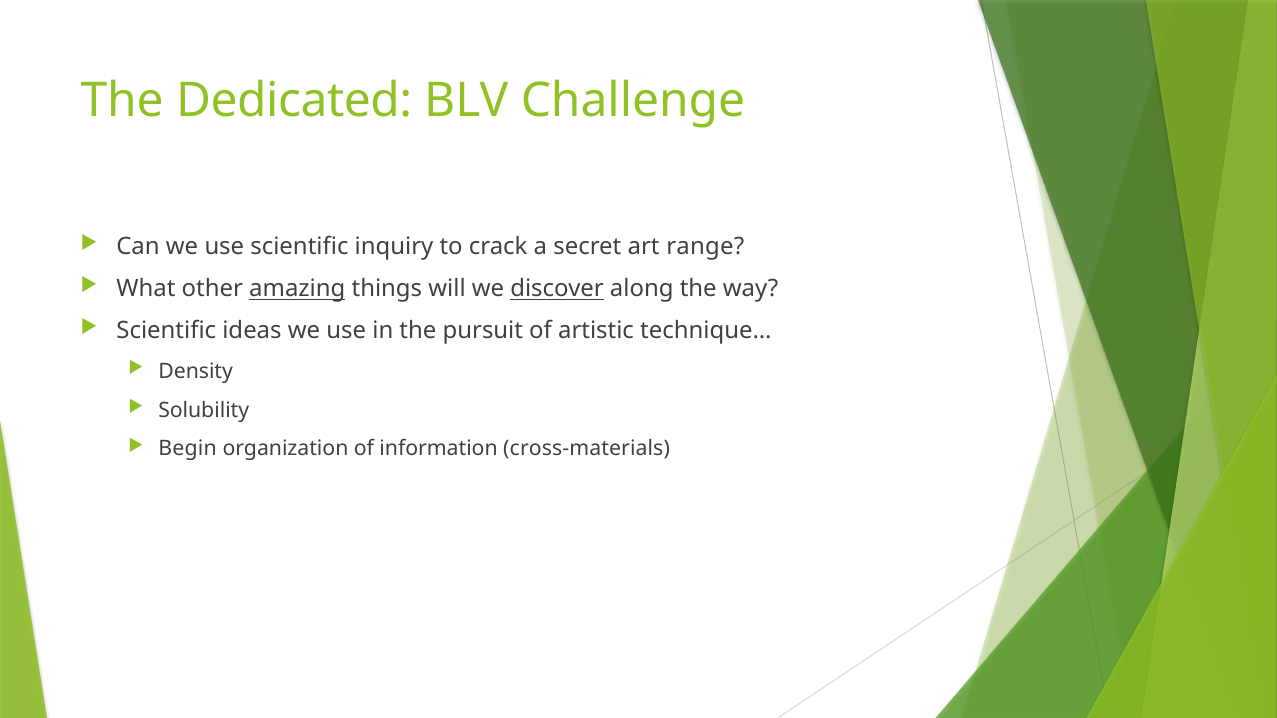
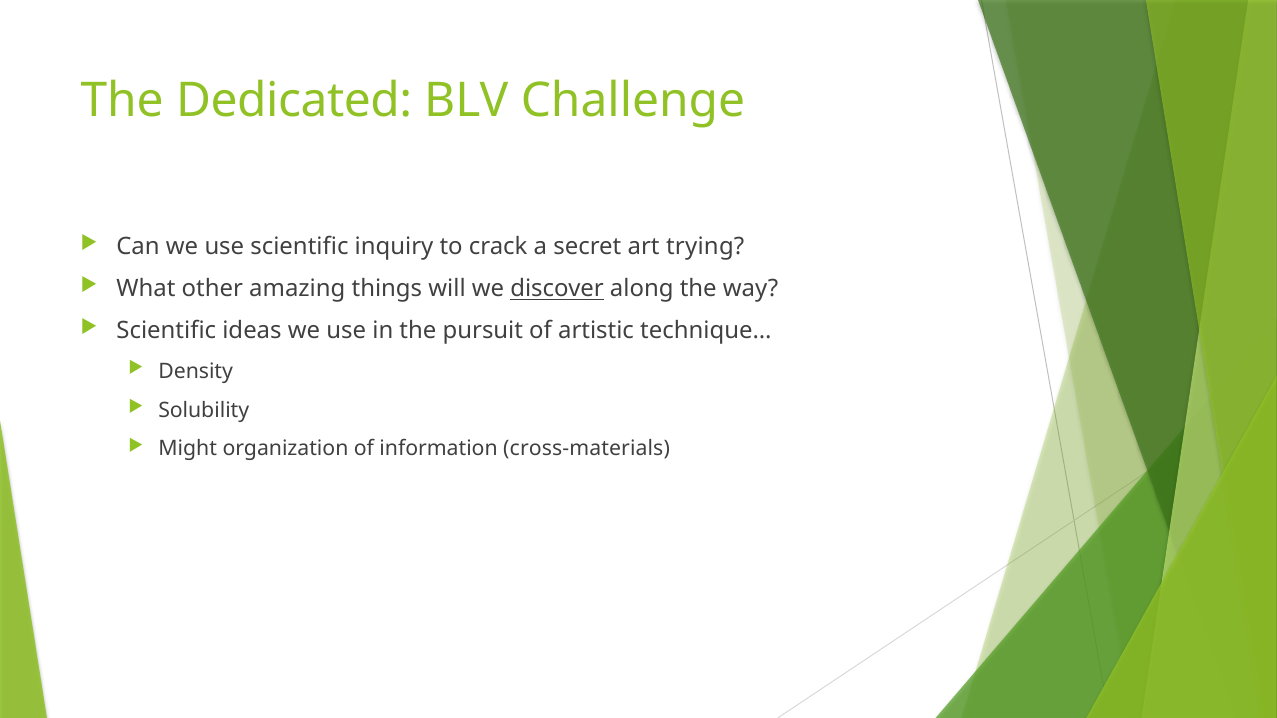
range: range -> trying
amazing underline: present -> none
Begin: Begin -> Might
